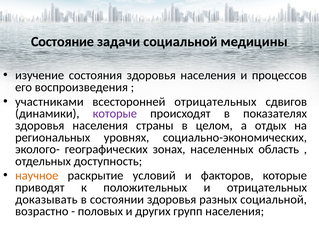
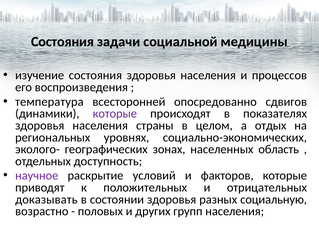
Состояние at (63, 42): Состояние -> Состояния
участниками: участниками -> температура
всесторонней отрицательных: отрицательных -> опосредованно
научное colour: orange -> purple
разных социальной: социальной -> социальную
